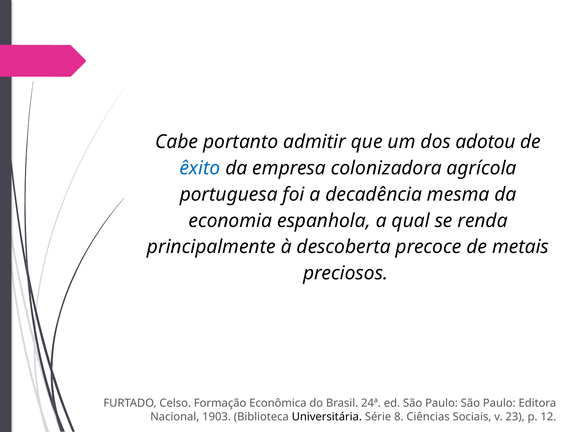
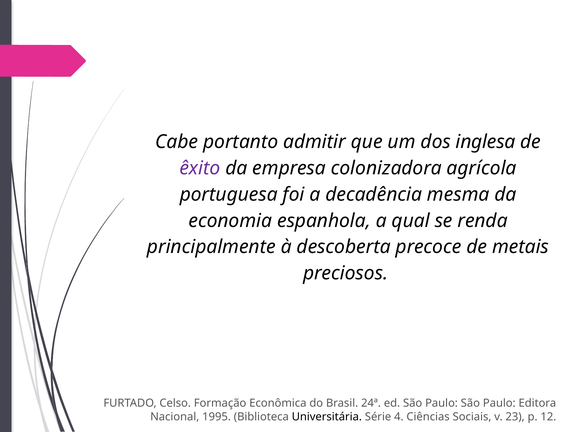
adotou: adotou -> inglesa
êxito colour: blue -> purple
1903: 1903 -> 1995
8: 8 -> 4
